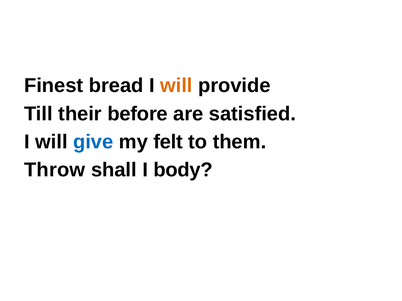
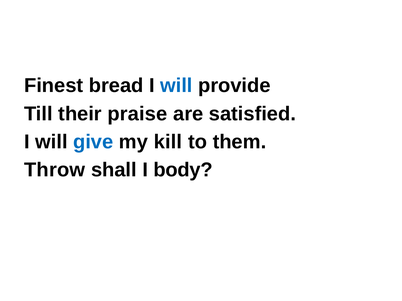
will at (176, 86) colour: orange -> blue
before: before -> praise
felt: felt -> kill
